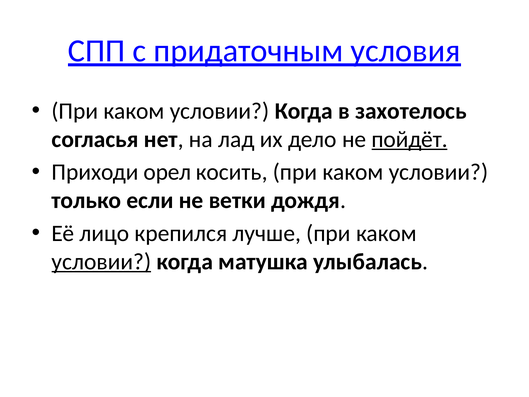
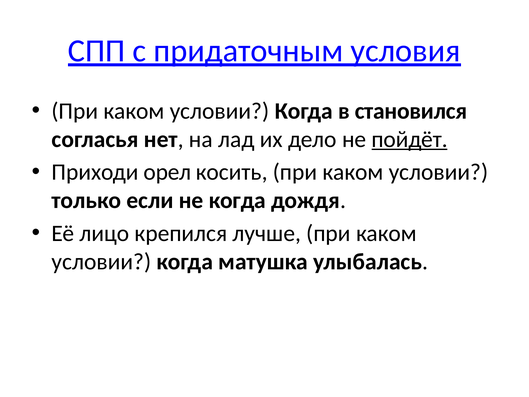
захотелось: захотелось -> становился
не ветки: ветки -> когда
условии at (101, 261) underline: present -> none
